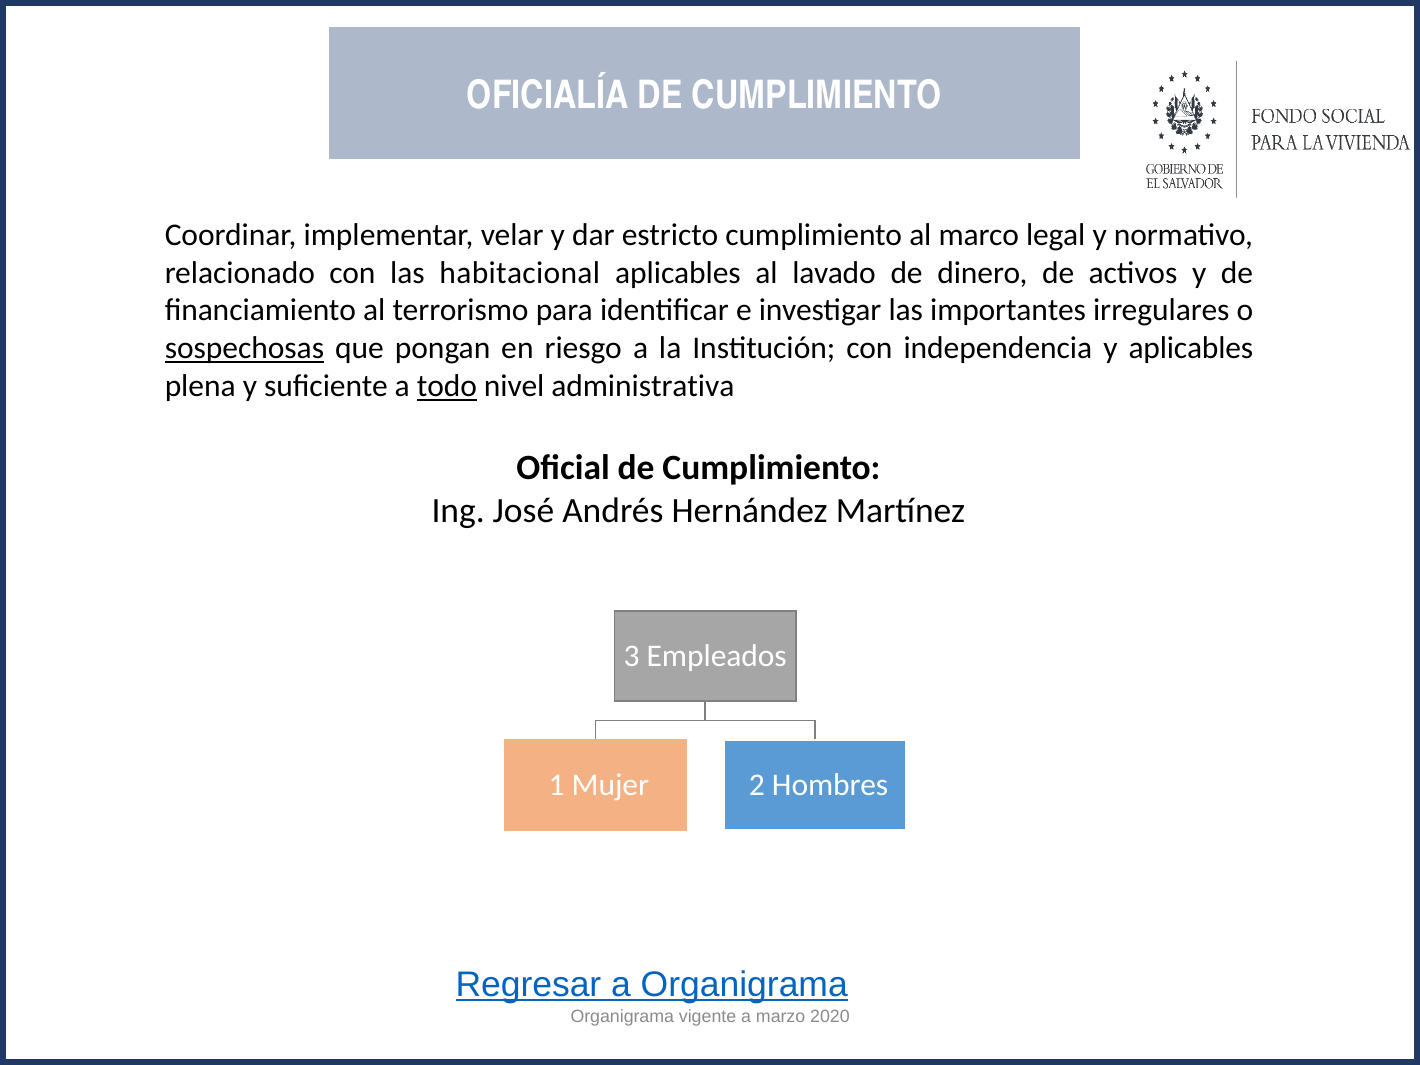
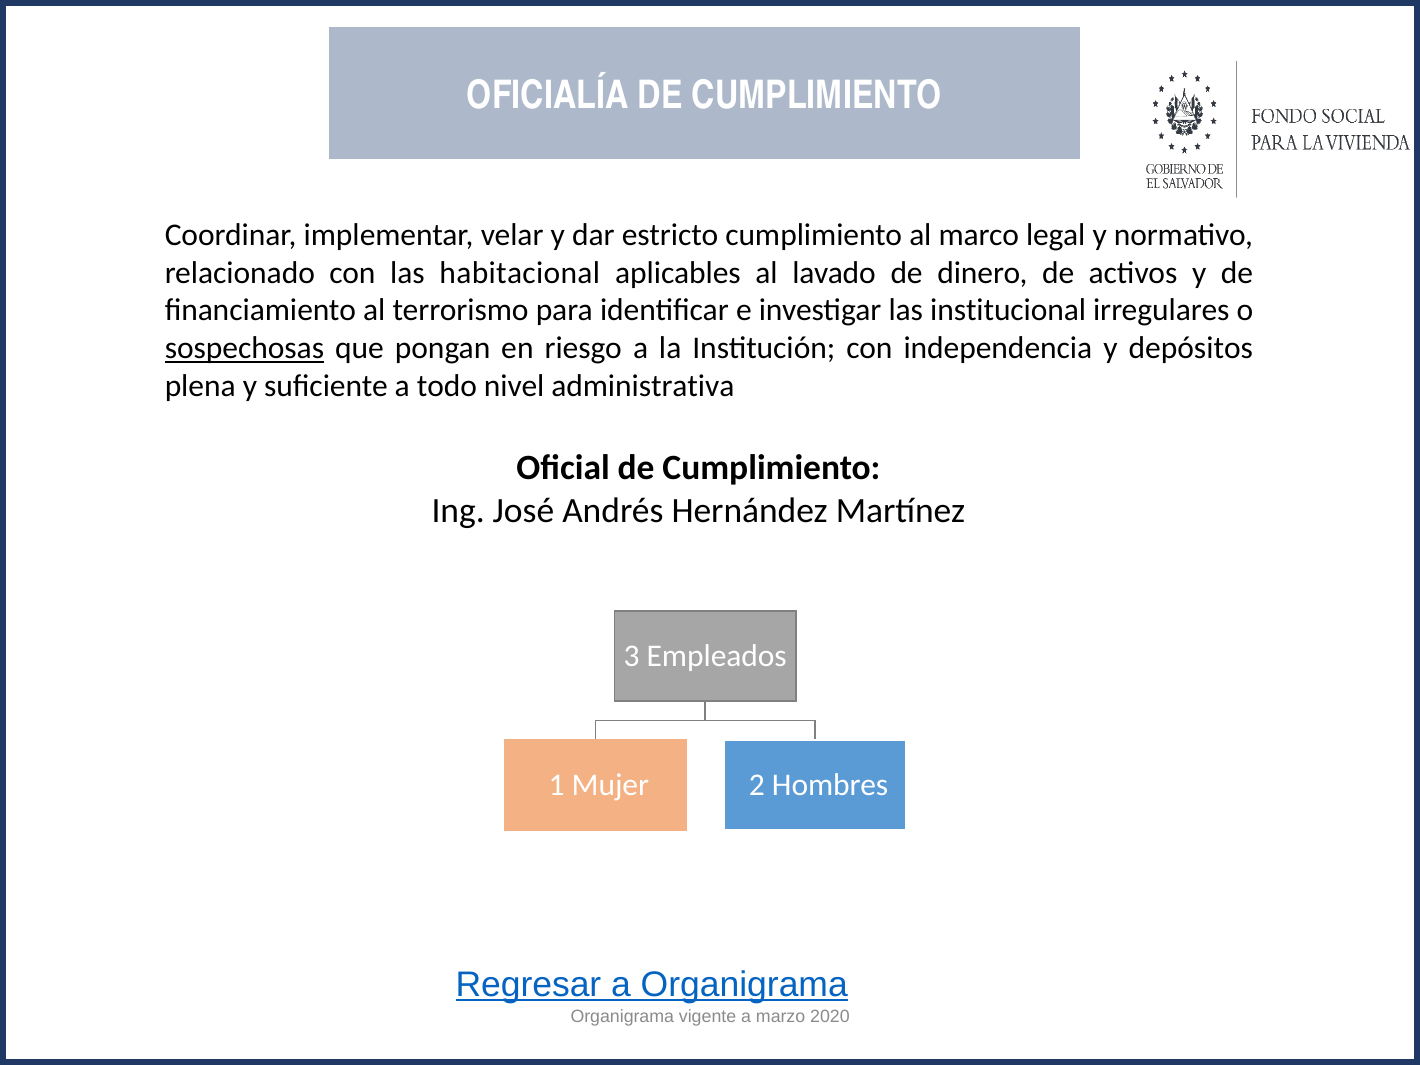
importantes: importantes -> institucional
y aplicables: aplicables -> depósitos
todo underline: present -> none
